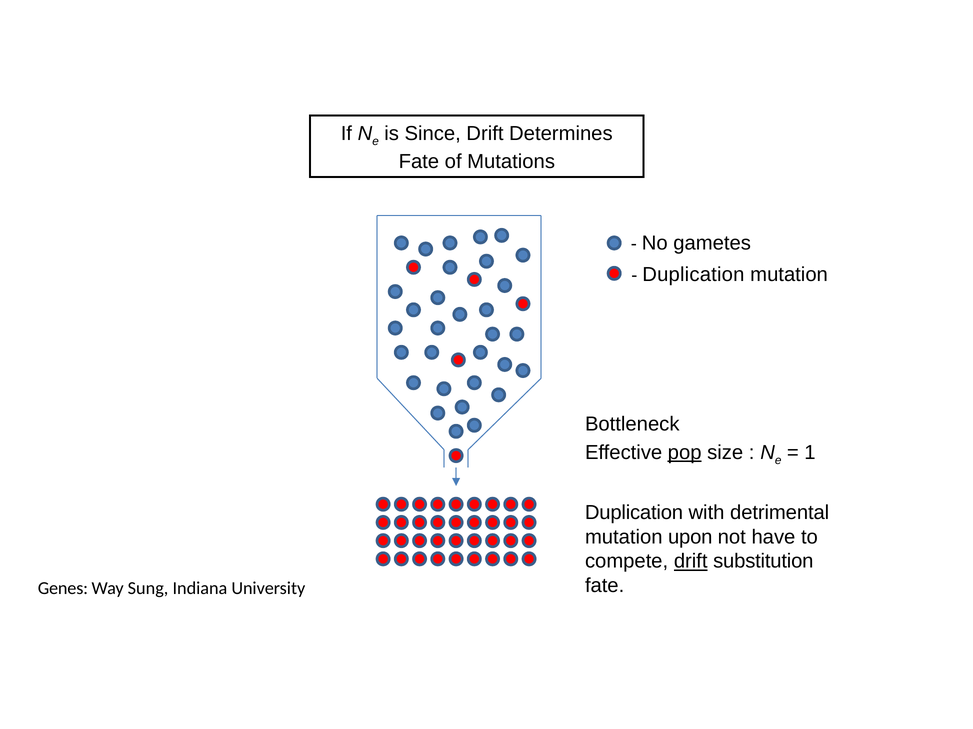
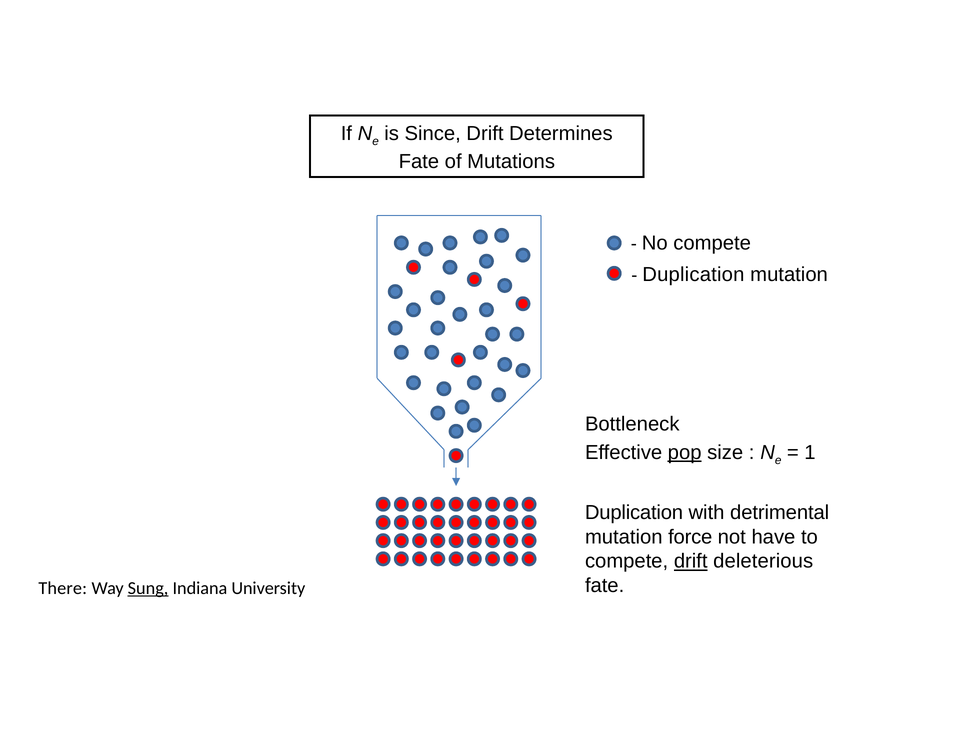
No gametes: gametes -> compete
upon: upon -> force
substitution: substitution -> deleterious
Genes: Genes -> There
Sung underline: none -> present
